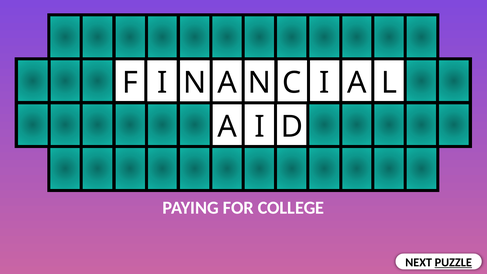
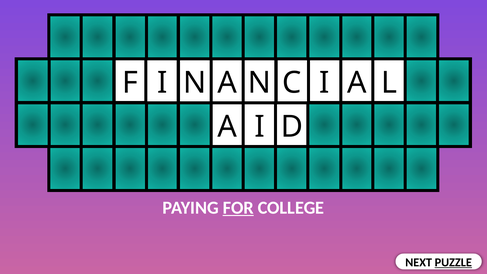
FOR underline: none -> present
